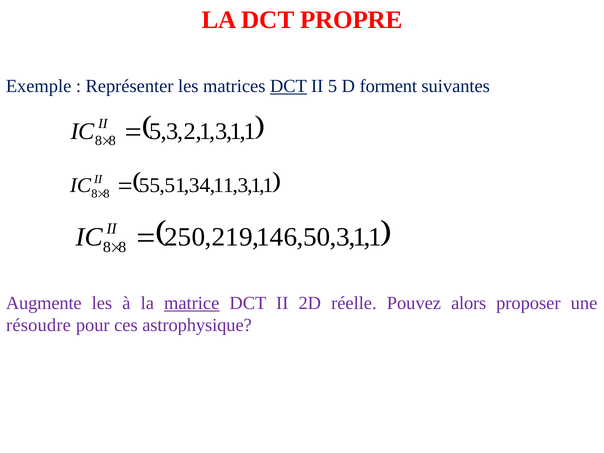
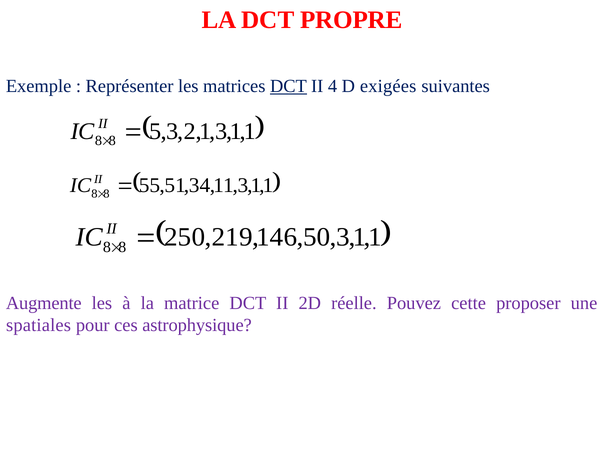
II 5: 5 -> 4
forment: forment -> exigées
matrice underline: present -> none
alors: alors -> cette
résoudre: résoudre -> spatiales
